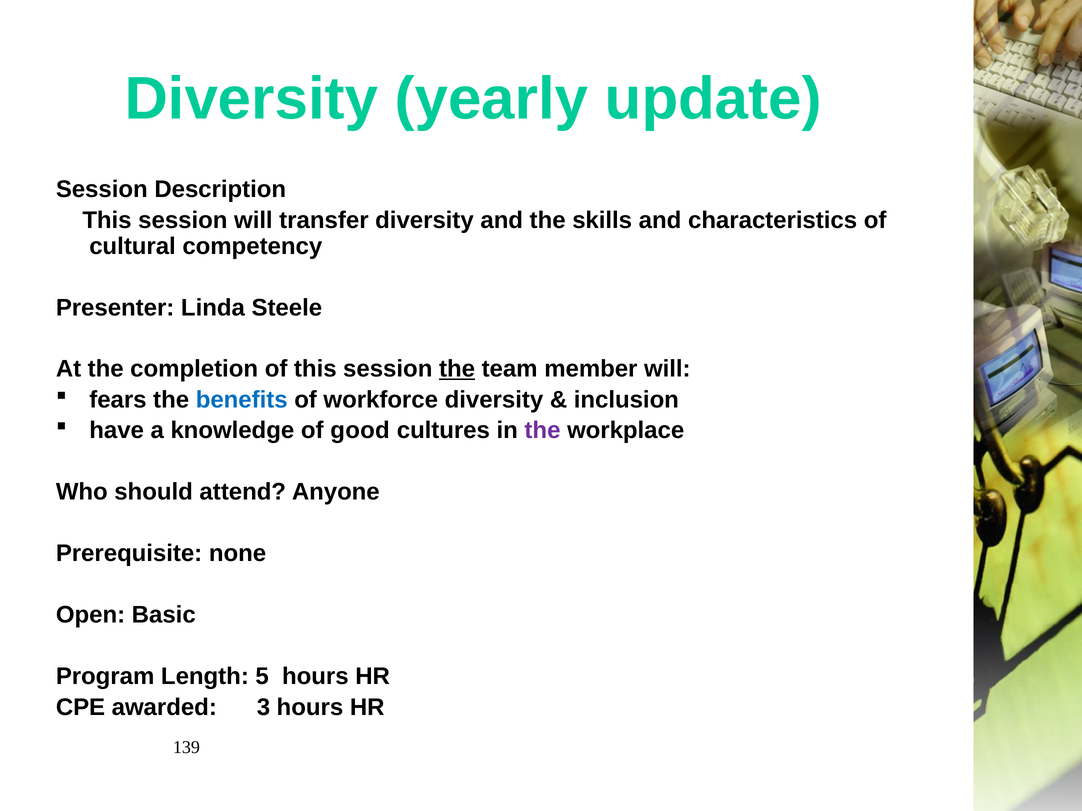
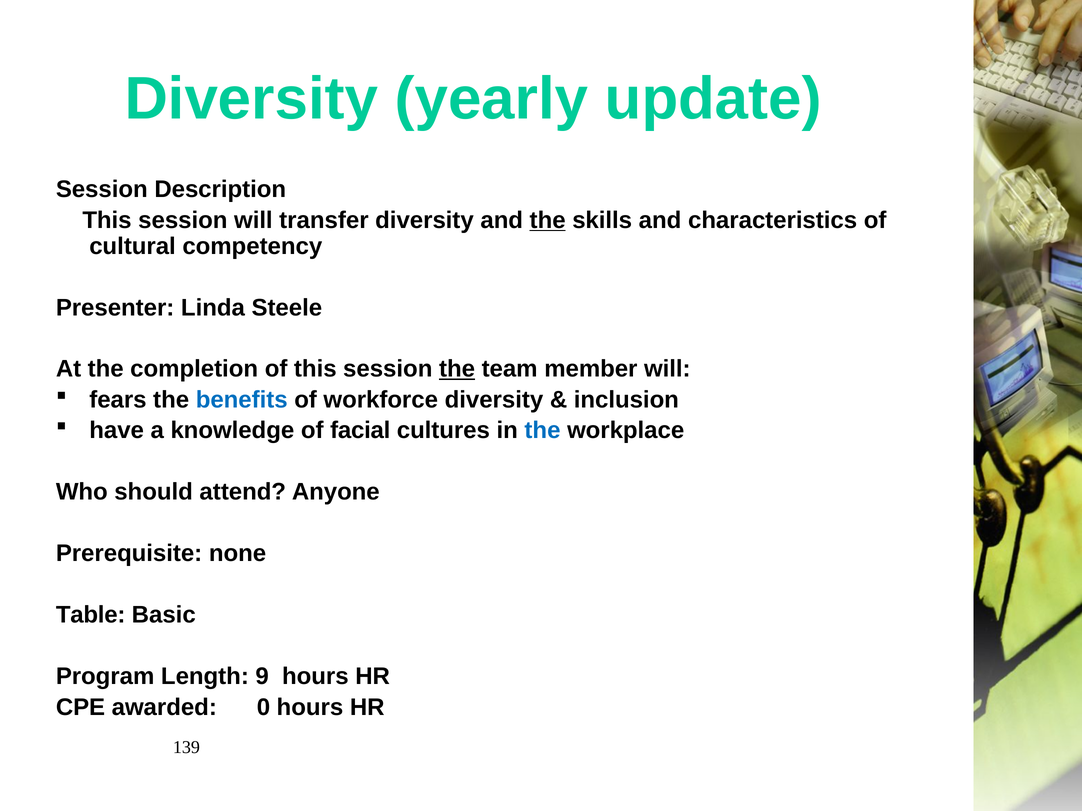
the at (548, 220) underline: none -> present
good: good -> facial
the at (542, 431) colour: purple -> blue
Open: Open -> Table
5: 5 -> 9
3: 3 -> 0
